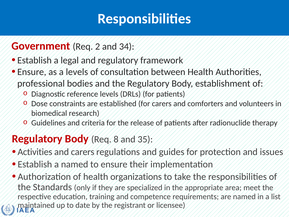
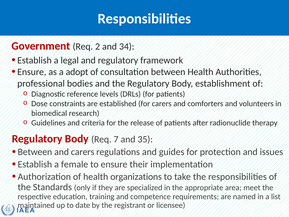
a levels: levels -> adopt
8: 8 -> 7
Activities at (35, 152): Activities -> Between
a named: named -> female
